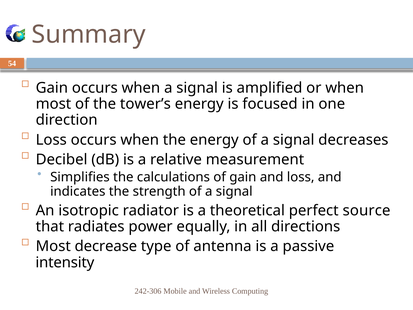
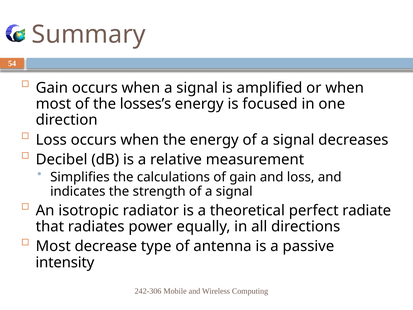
tower’s: tower’s -> losses’s
source: source -> radiate
